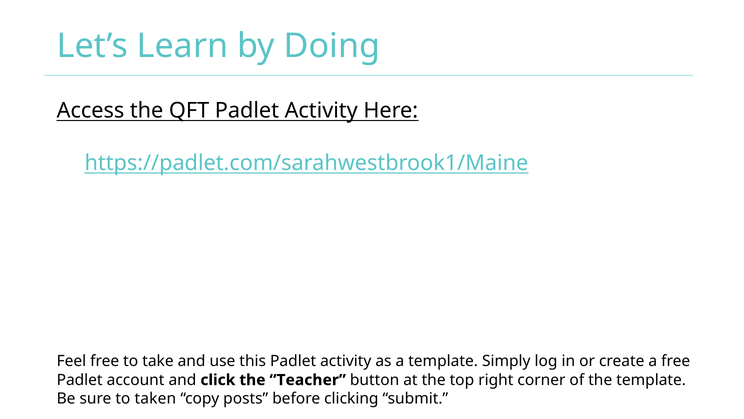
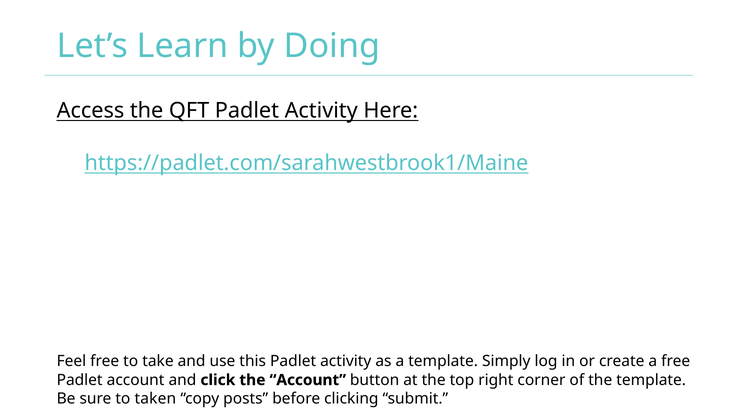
the Teacher: Teacher -> Account
